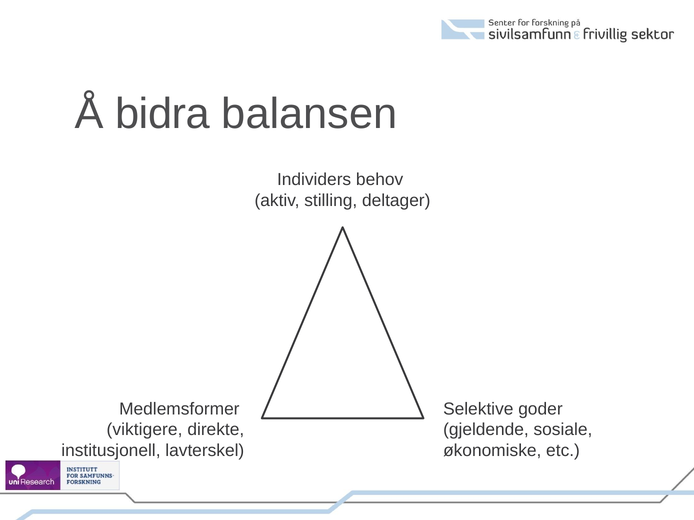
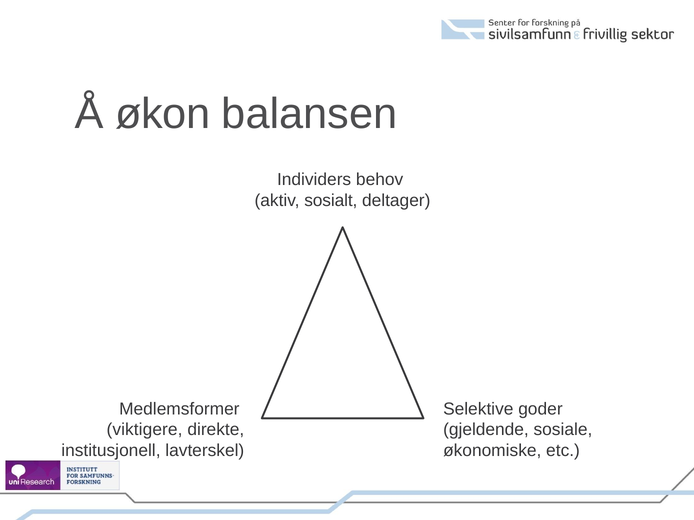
bidra: bidra -> økon
stilling: stilling -> sosialt
